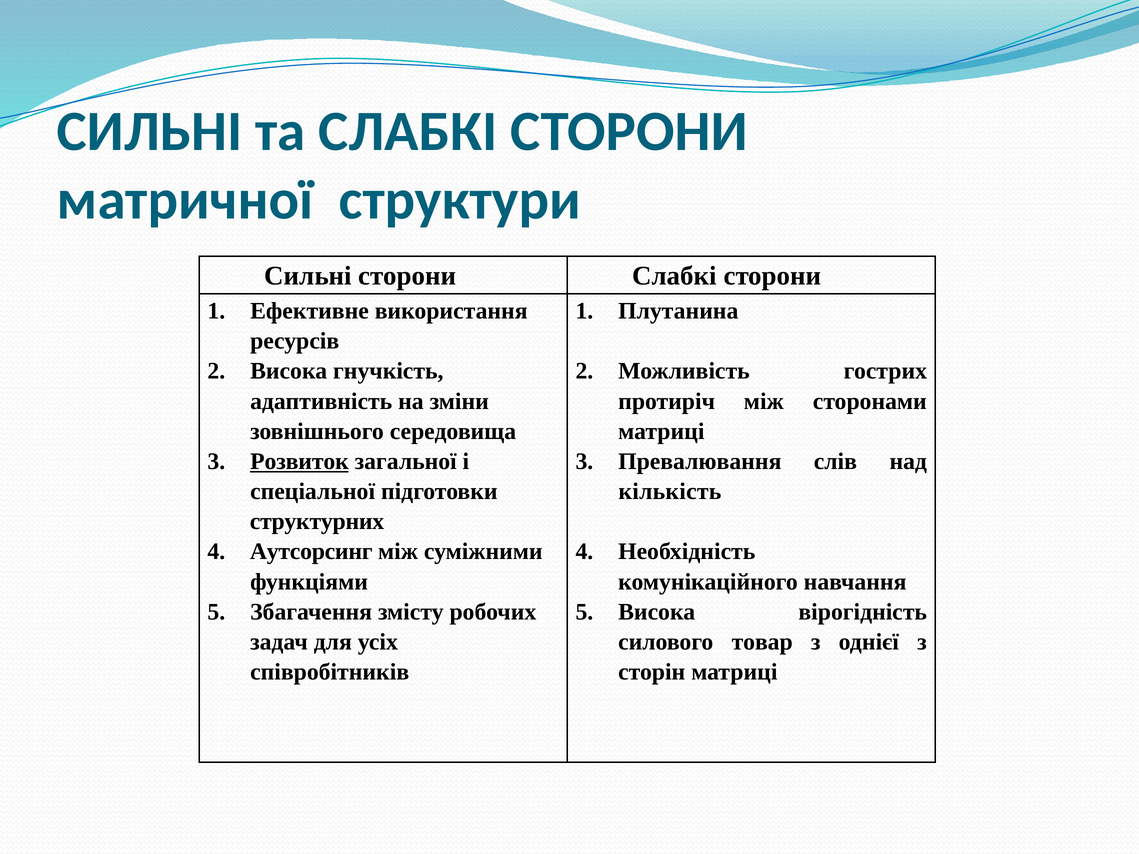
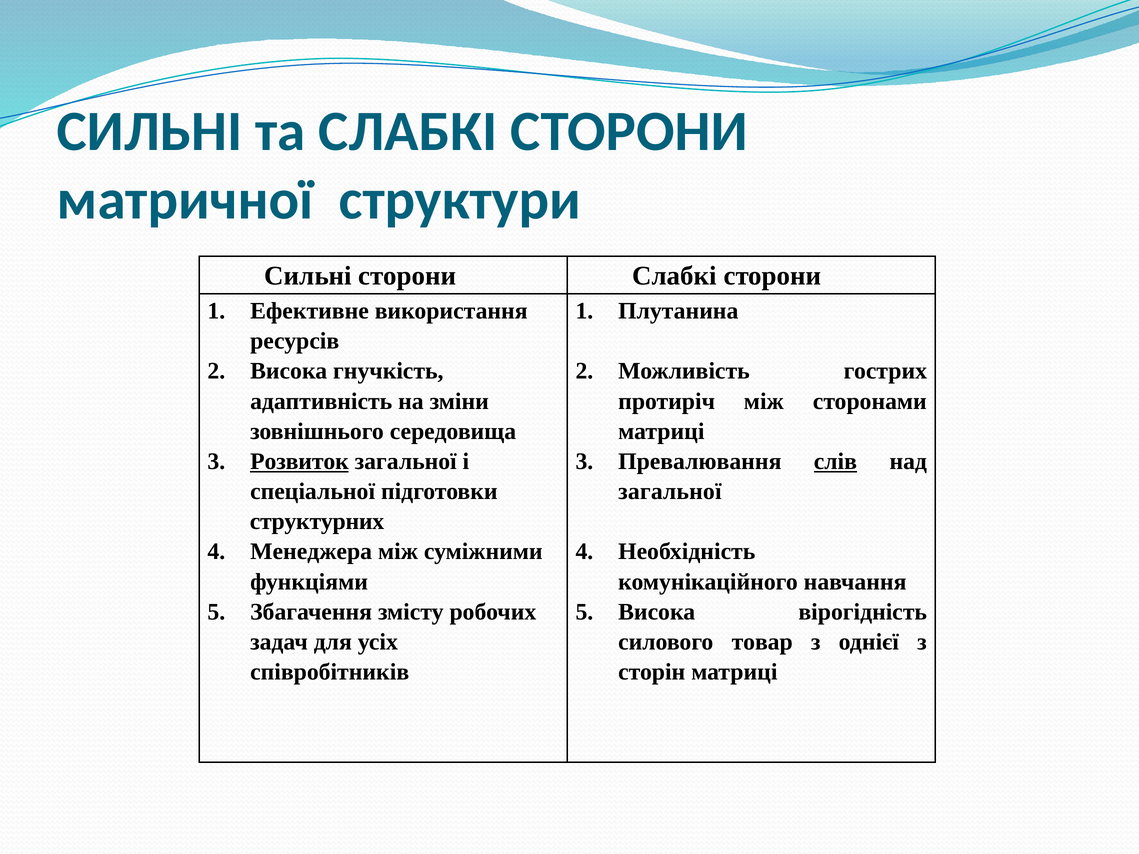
слів underline: none -> present
кількість at (670, 492): кількість -> загальної
Аутсорсинг: Аутсорсинг -> Менеджера
